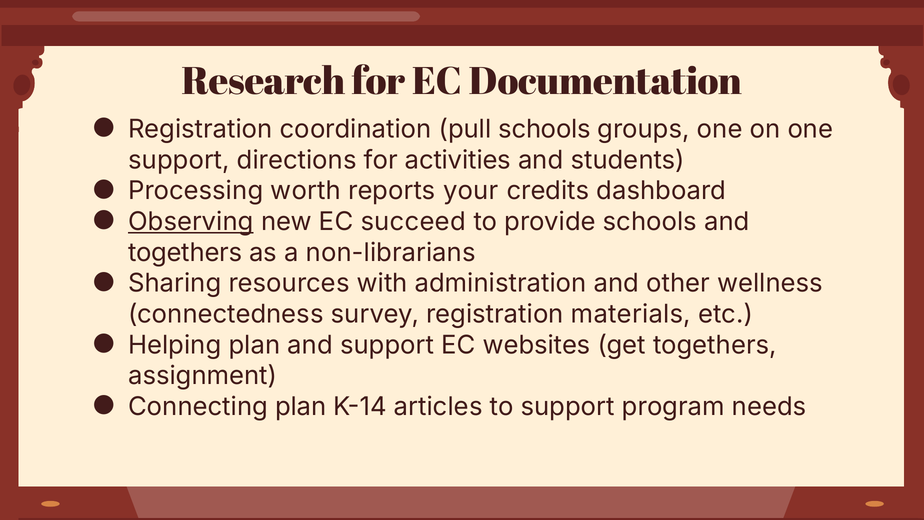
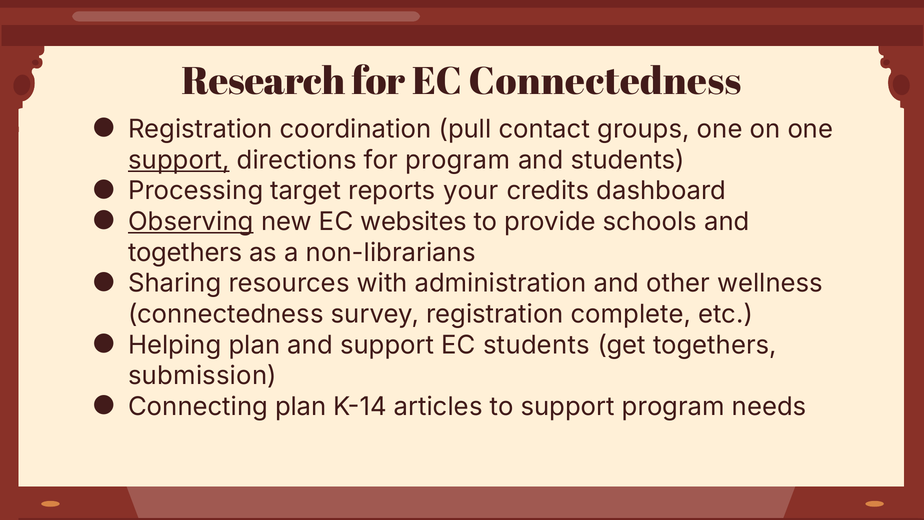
EC Documentation: Documentation -> Connectedness
pull schools: schools -> contact
support at (179, 160) underline: none -> present
for activities: activities -> program
worth: worth -> target
succeed: succeed -> websites
materials: materials -> complete
EC websites: websites -> students
assignment: assignment -> submission
